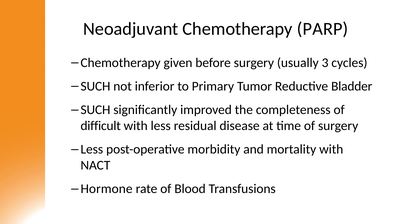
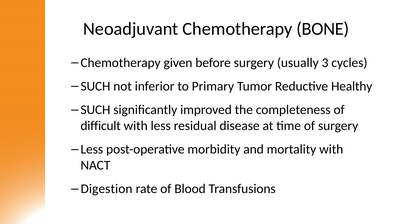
PARP: PARP -> BONE
Bladder: Bladder -> Healthy
Hormone: Hormone -> Digestion
